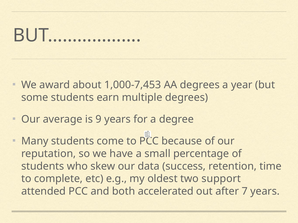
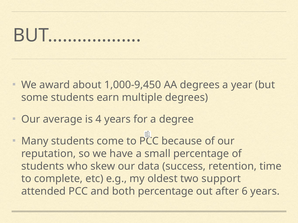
1,000-7,453: 1,000-7,453 -> 1,000-9,450
9: 9 -> 4
both accelerated: accelerated -> percentage
7: 7 -> 6
